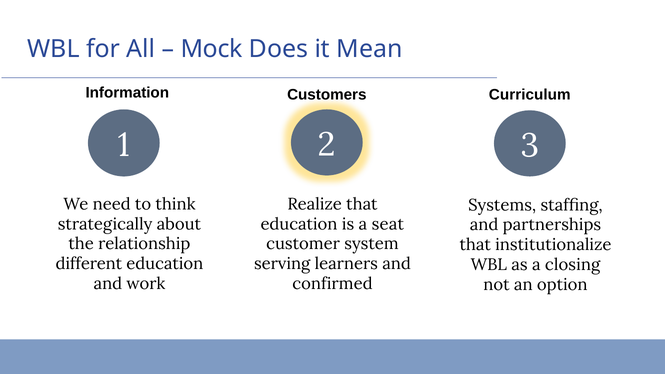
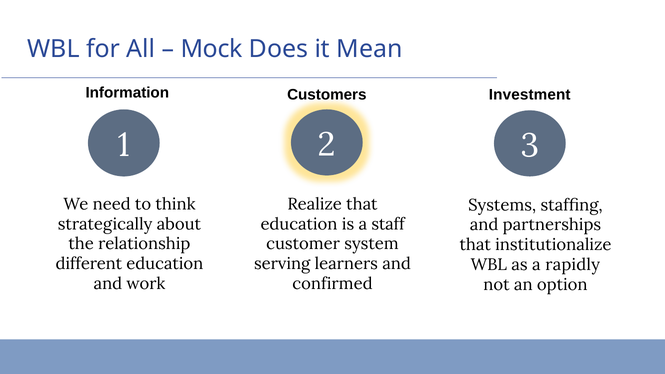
Curriculum: Curriculum -> Investment
seat: seat -> staff
closing: closing -> rapidly
